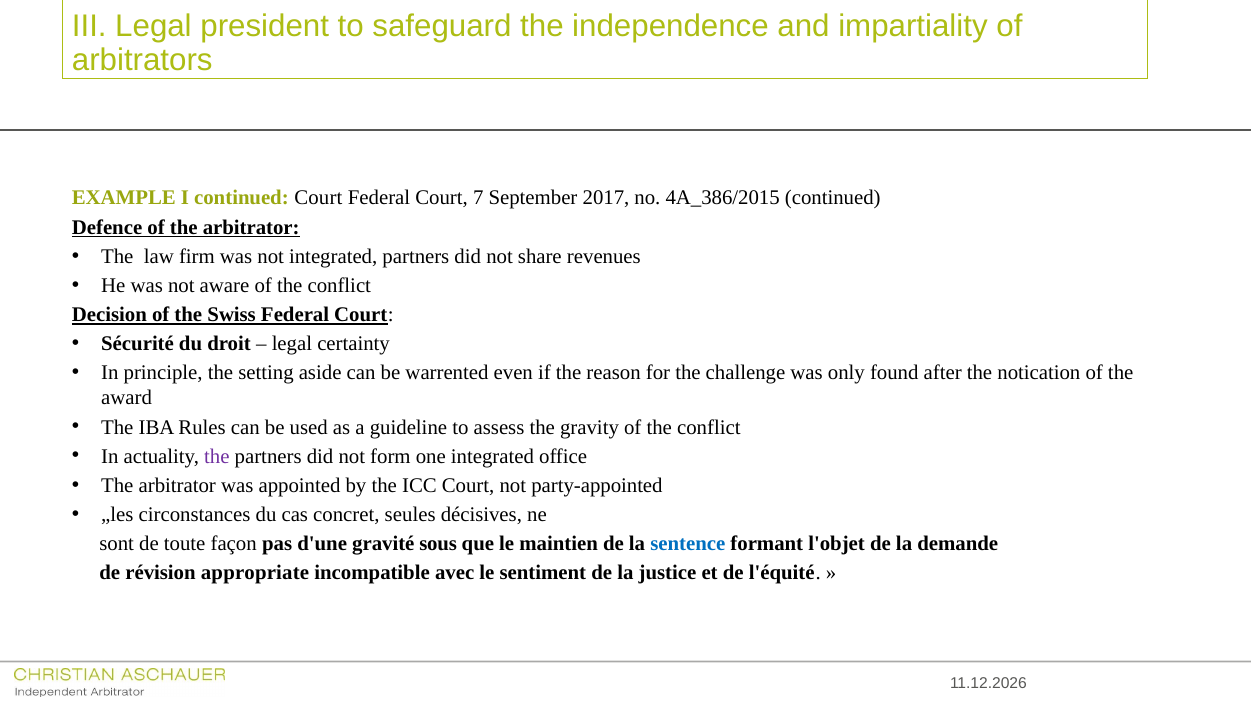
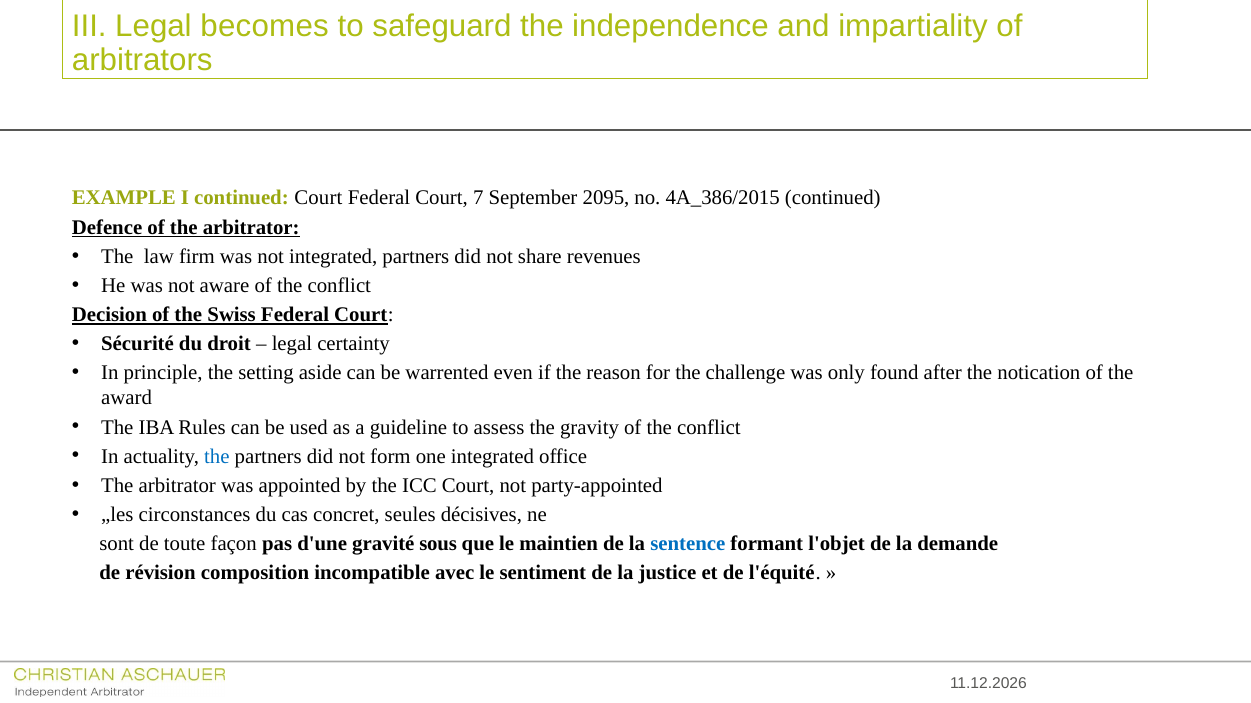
president: president -> becomes
2017: 2017 -> 2095
the at (217, 457) colour: purple -> blue
appropriate: appropriate -> composition
